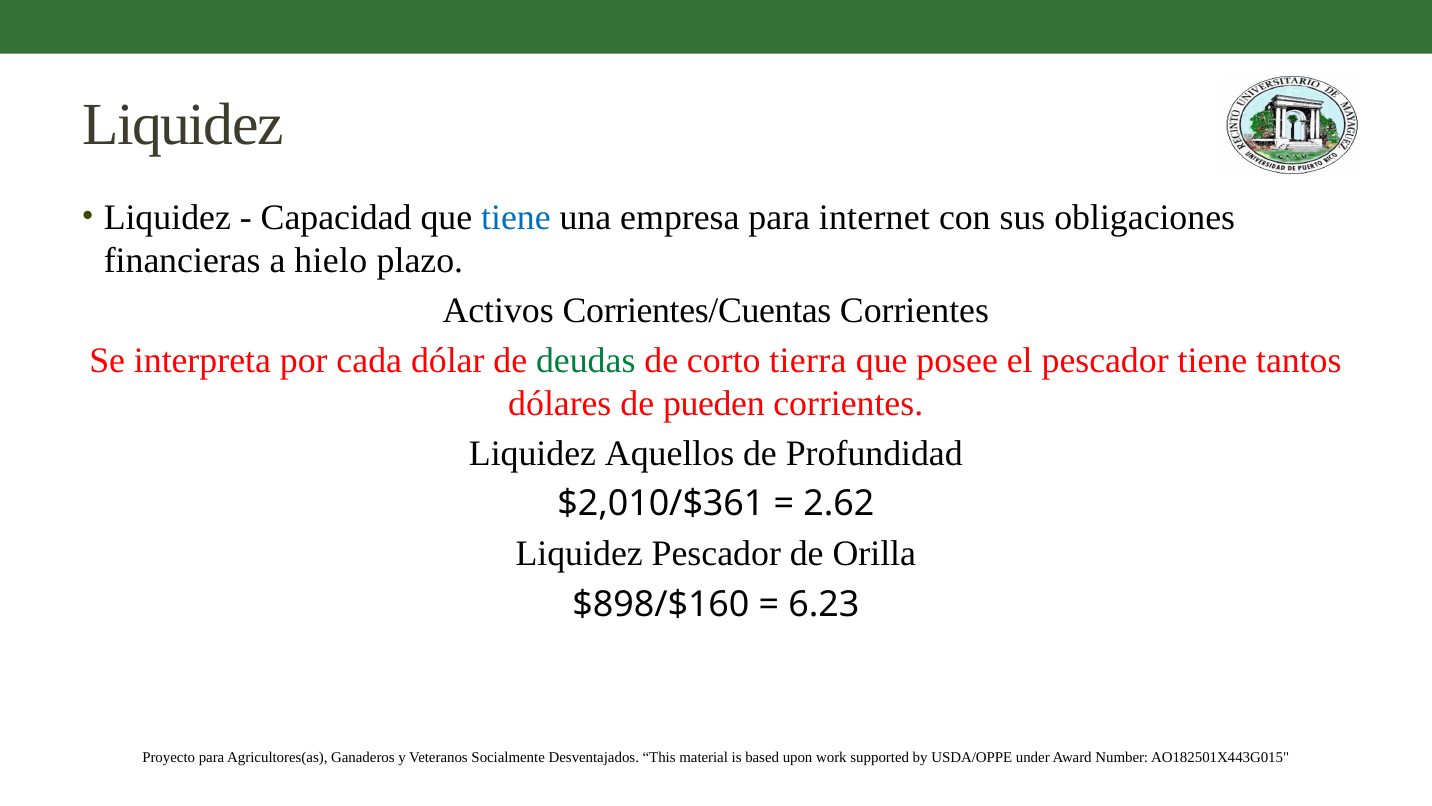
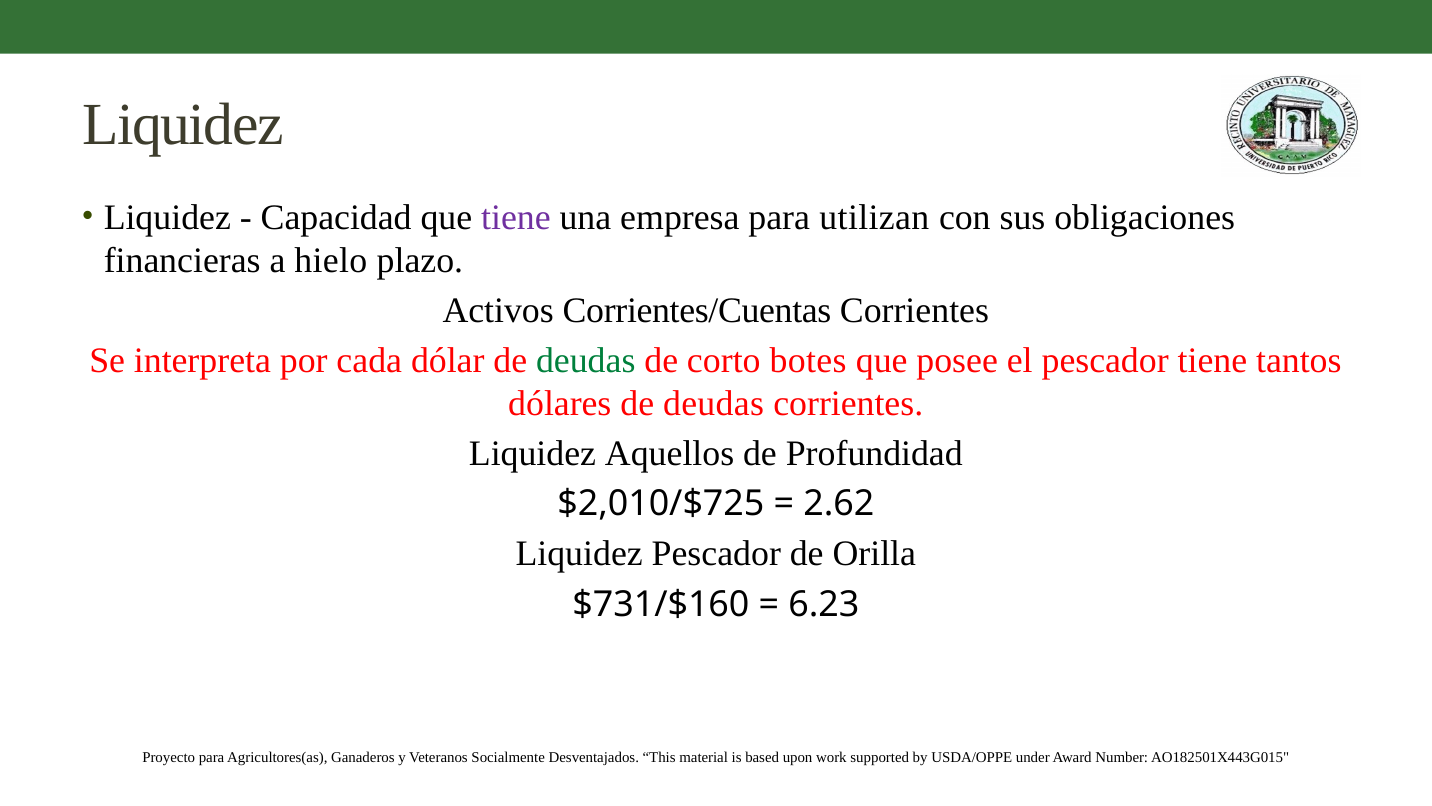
tiene at (516, 217) colour: blue -> purple
internet: internet -> utilizan
tierra: tierra -> botes
dólares de pueden: pueden -> deudas
$2,010/$361: $2,010/$361 -> $2,010/$725
$898/$160: $898/$160 -> $731/$160
